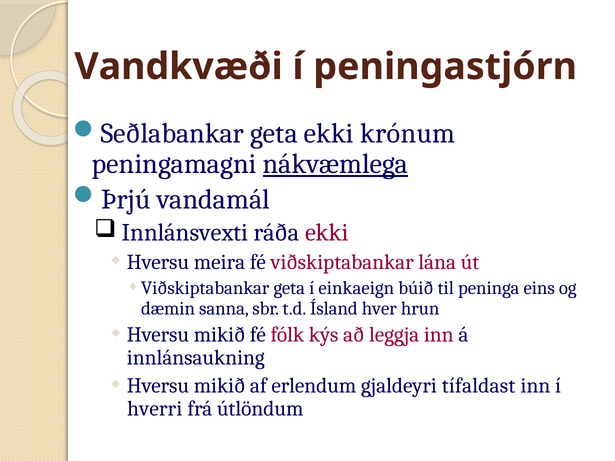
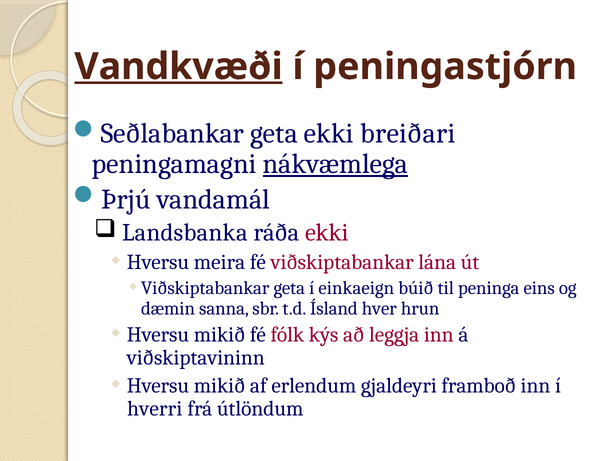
Vandkvæði underline: none -> present
krónum: krónum -> breiðari
Innlánsvexti: Innlánsvexti -> Landsbanka
innlánsaukning: innlánsaukning -> viðskiptavininn
tífaldast: tífaldast -> framboð
